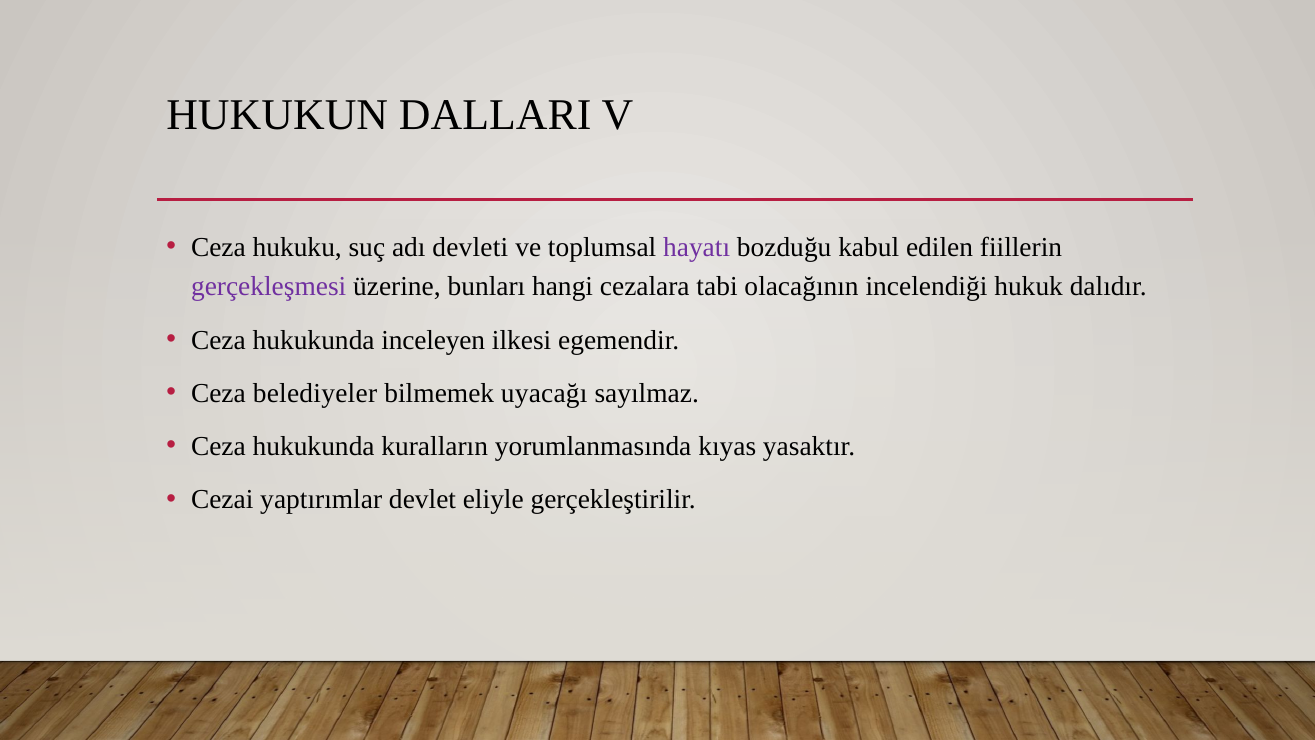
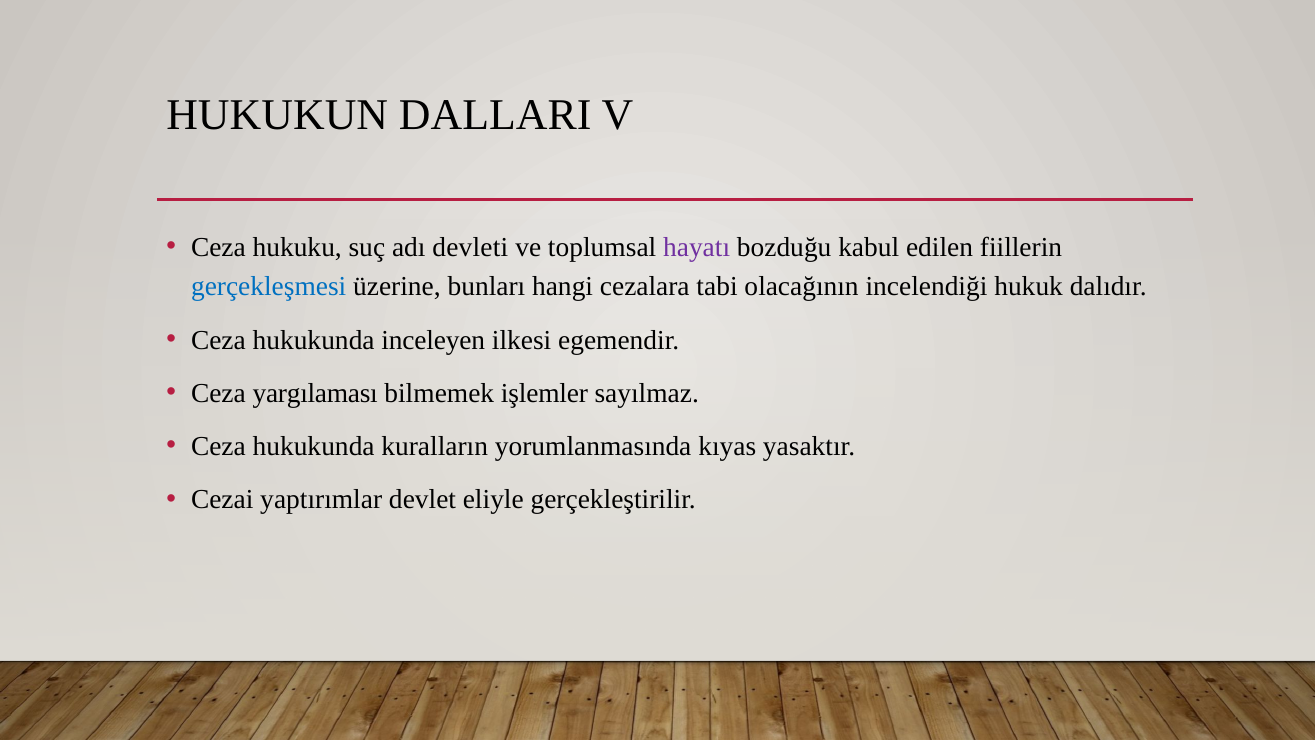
gerçekleşmesi colour: purple -> blue
belediyeler: belediyeler -> yargılaması
uyacağı: uyacağı -> işlemler
